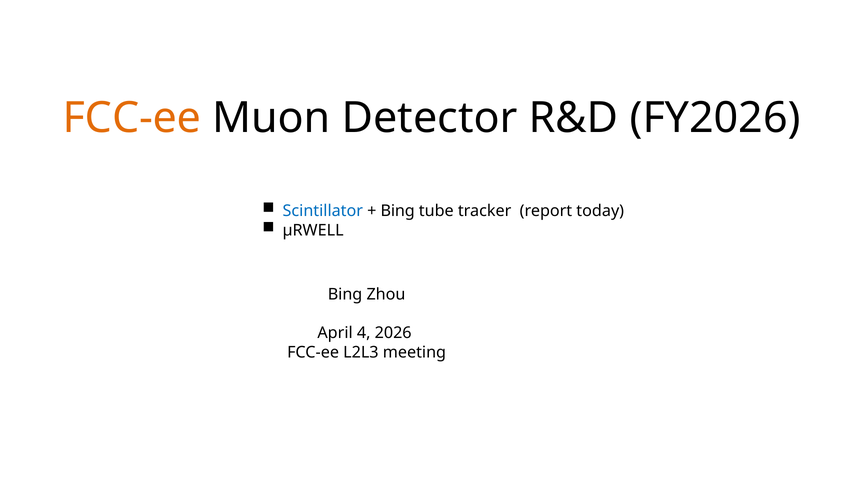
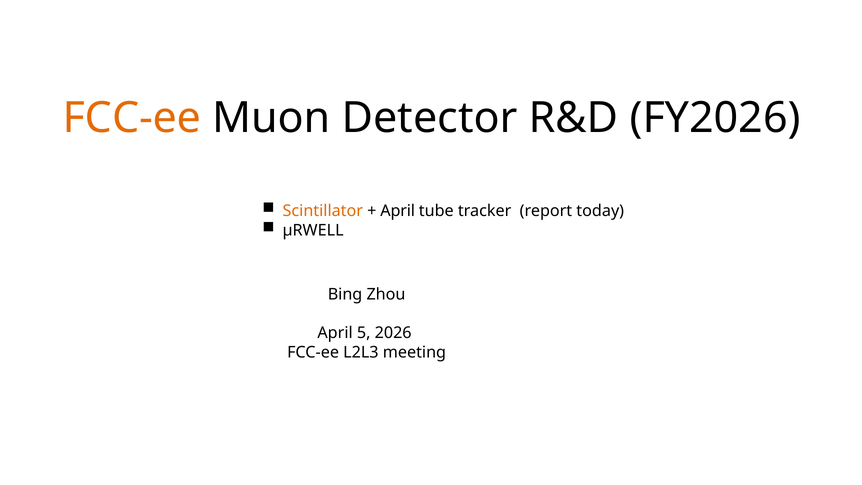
Scintillator colour: blue -> orange
Bing at (398, 211): Bing -> April
4: 4 -> 5
